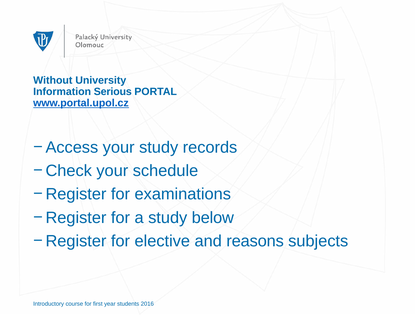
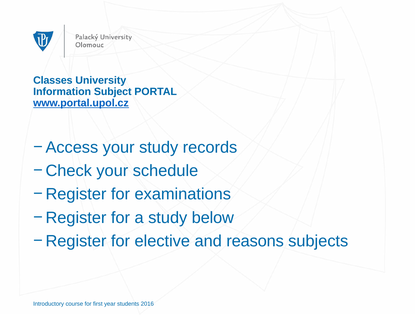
Without: Without -> Classes
Serious: Serious -> Subject
